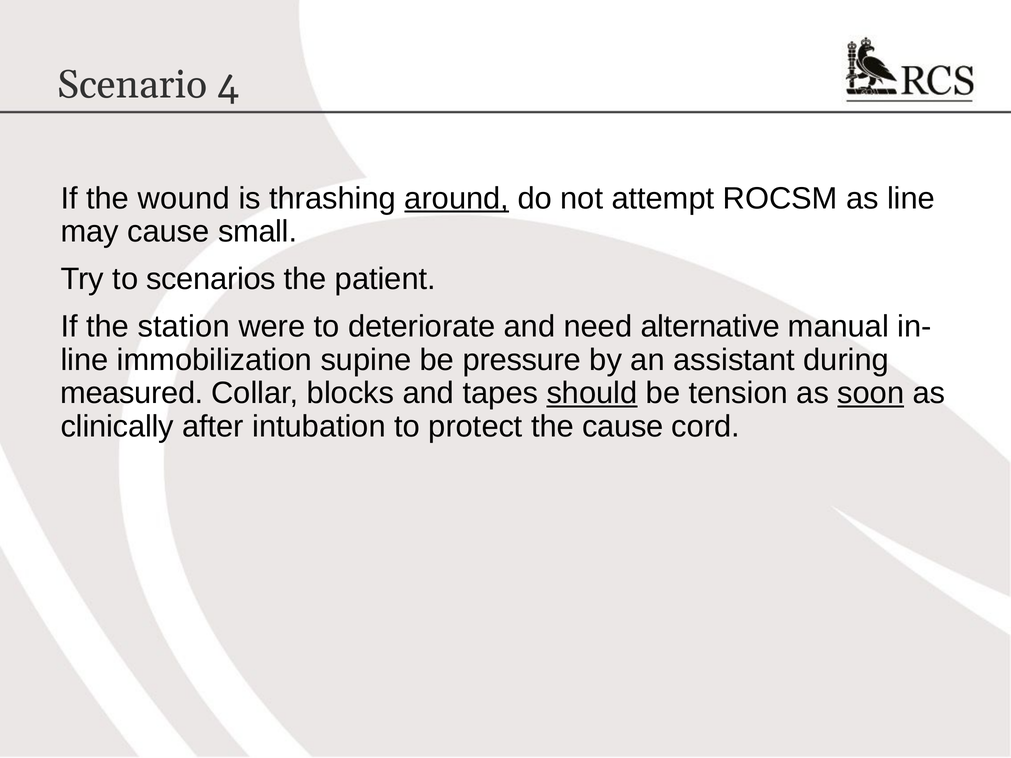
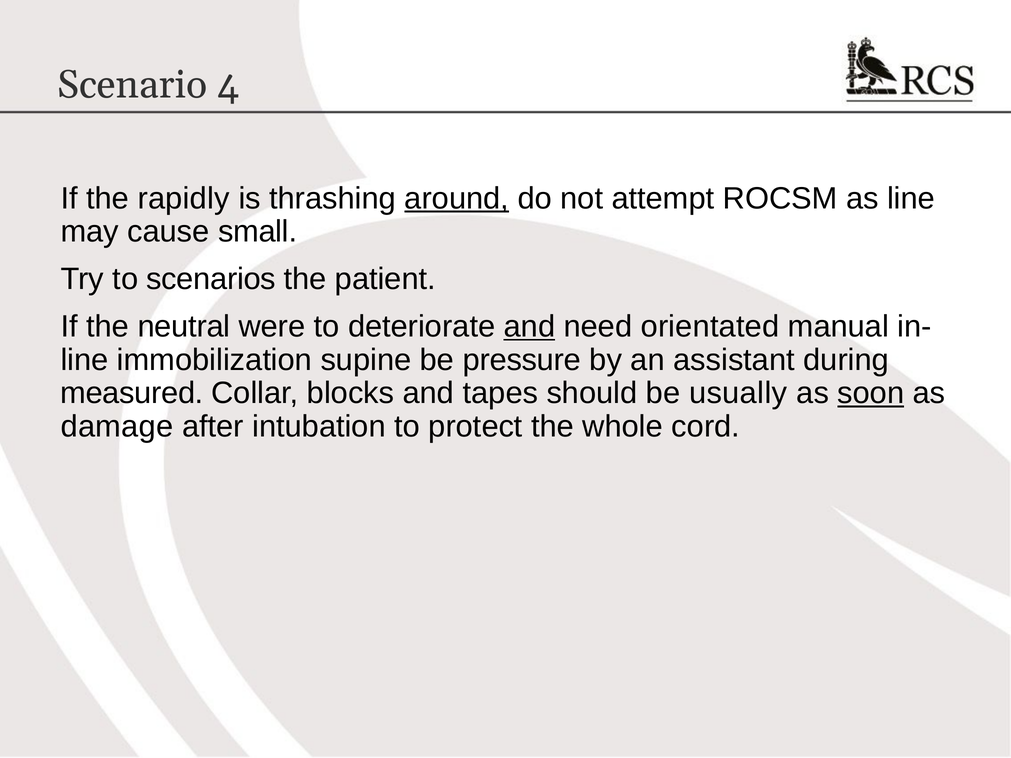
wound: wound -> rapidly
station: station -> neutral
and at (529, 327) underline: none -> present
alternative: alternative -> orientated
should underline: present -> none
tension: tension -> usually
clinically: clinically -> damage
the cause: cause -> whole
